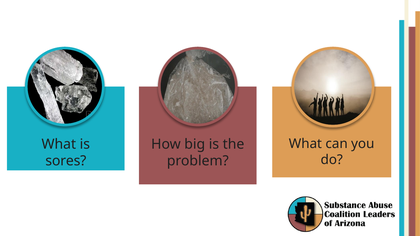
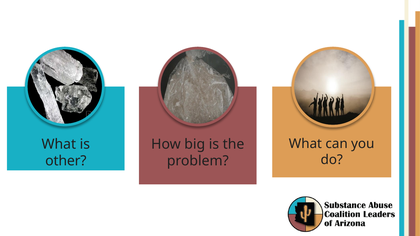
sores: sores -> other
